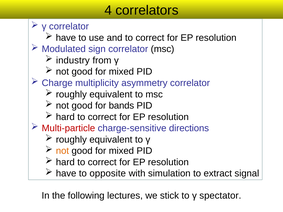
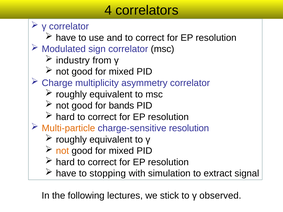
Multi-particle colour: red -> orange
charge-sensitive directions: directions -> resolution
opposite: opposite -> stopping
spectator: spectator -> observed
